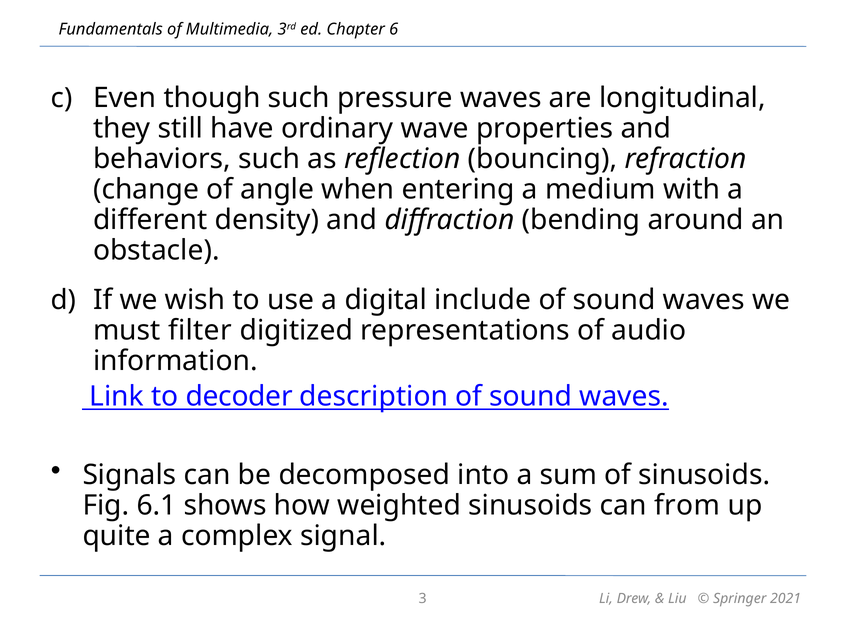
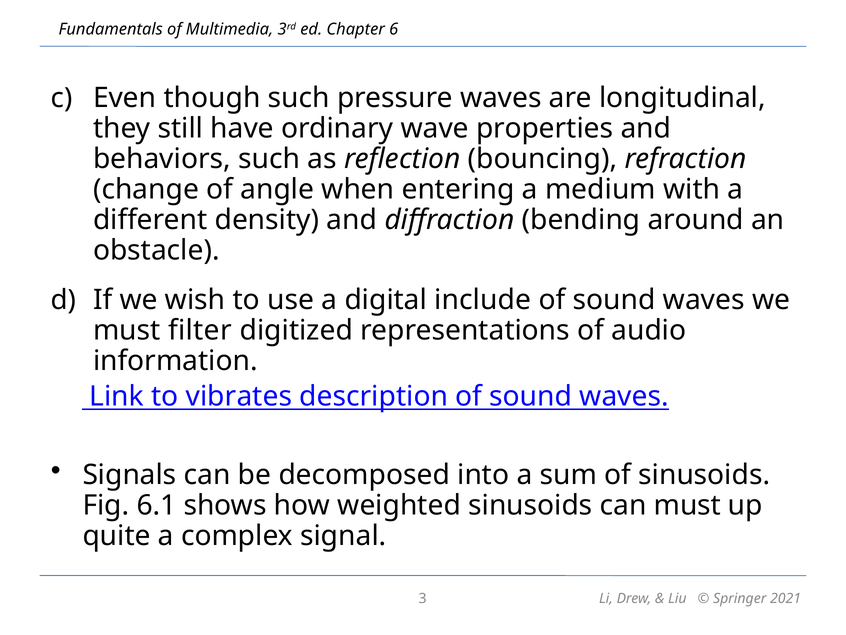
decoder: decoder -> vibrates
can from: from -> must
